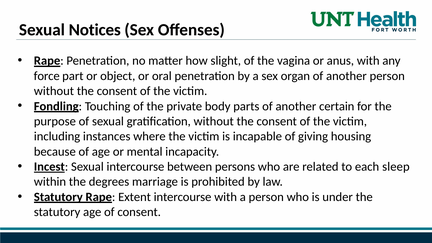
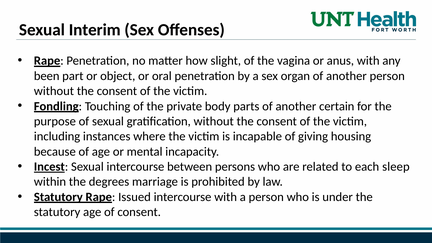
Notices: Notices -> Interim
force: force -> been
Extent: Extent -> Issued
